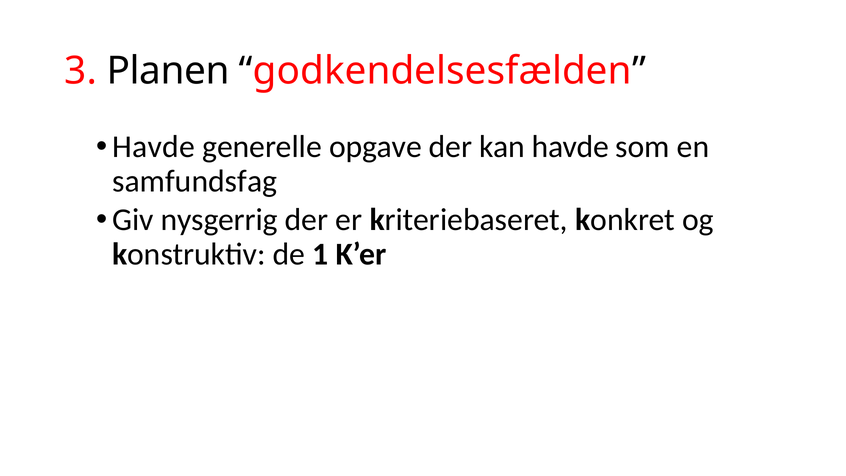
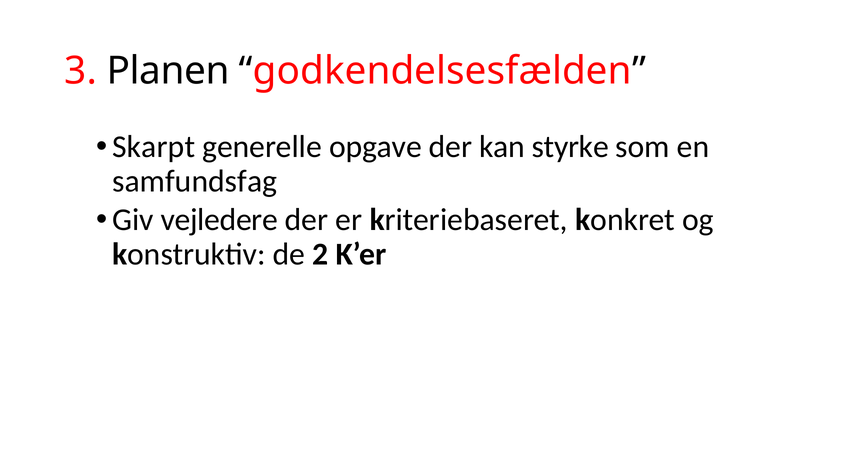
Havde at (154, 147): Havde -> Skarpt
kan havde: havde -> styrke
nysgerrig: nysgerrig -> vejledere
1: 1 -> 2
